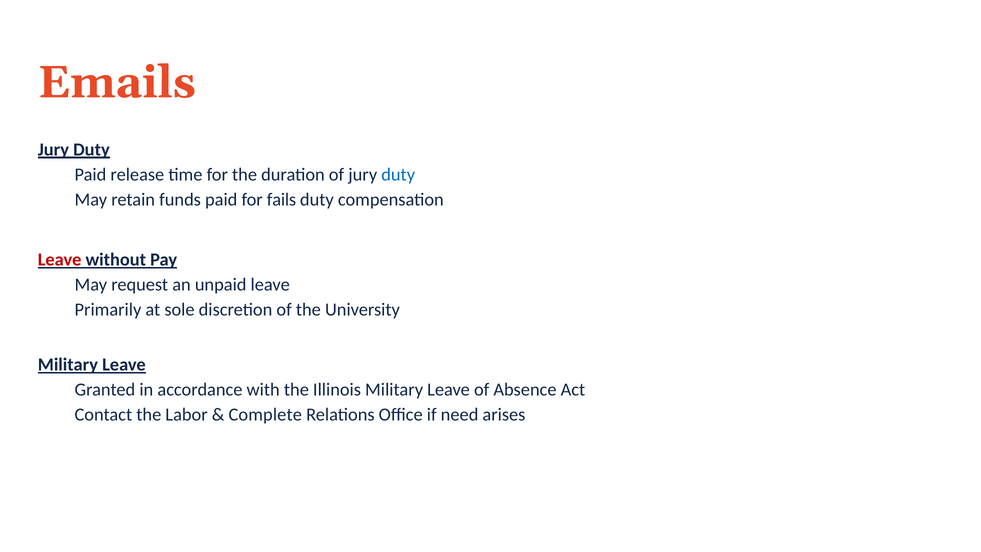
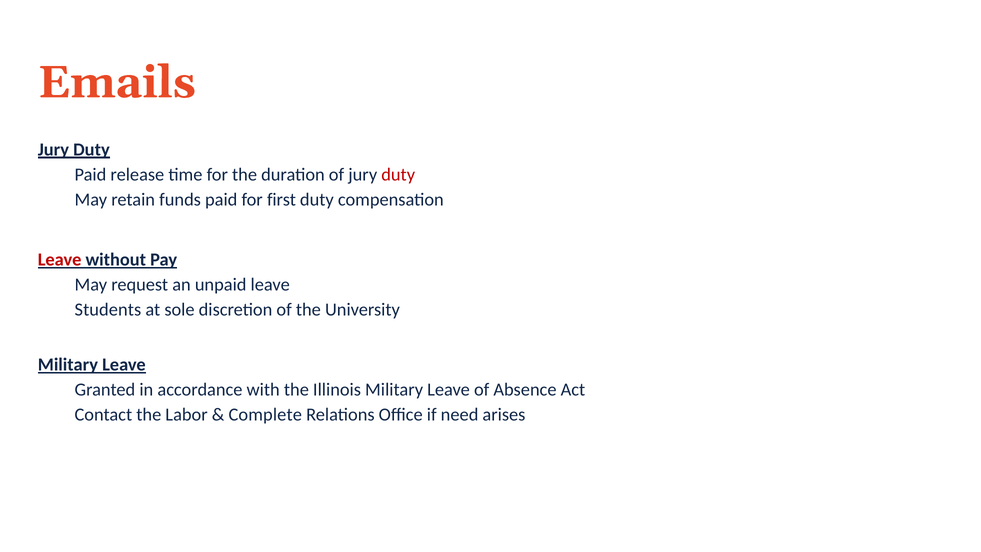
duty at (398, 175) colour: blue -> red
fails: fails -> first
Primarily: Primarily -> Students
